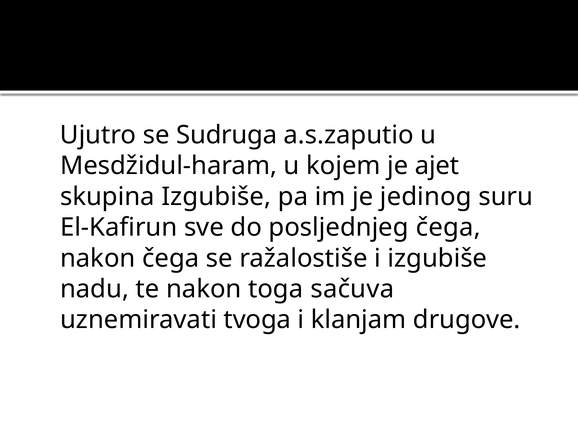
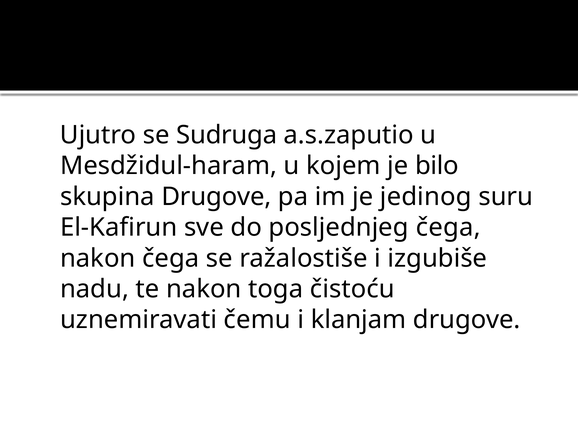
ajet: ajet -> bilo
skupina Izgubiše: Izgubiše -> Drugove
sačuva: sačuva -> čistoću
tvoga: tvoga -> čemu
